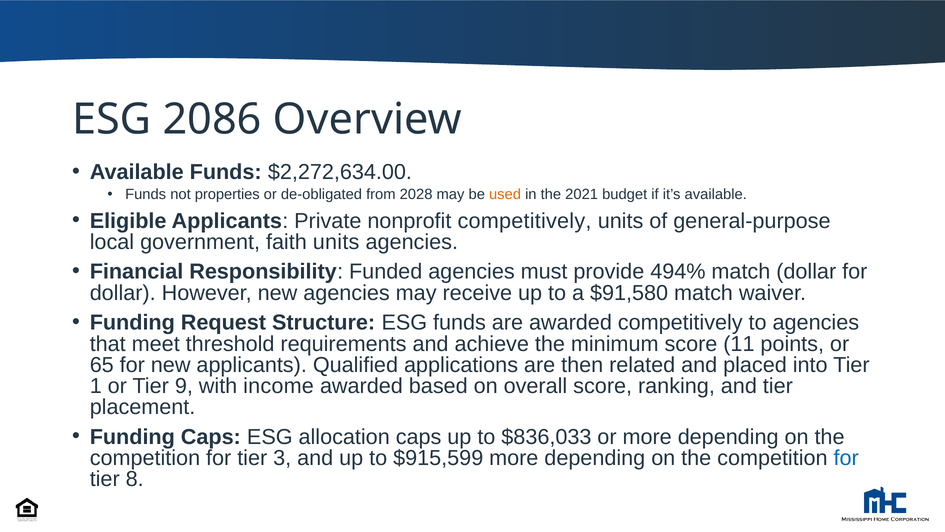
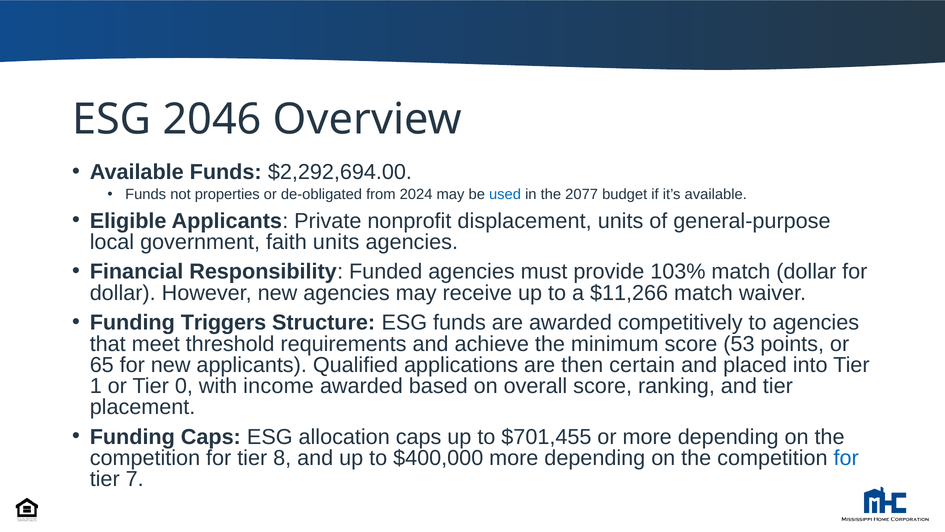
2086: 2086 -> 2046
$2,272,634.00: $2,272,634.00 -> $2,292,694.00
2028: 2028 -> 2024
used colour: orange -> blue
2021: 2021 -> 2077
nonprofit competitively: competitively -> displacement
494%: 494% -> 103%
$91,580: $91,580 -> $11,266
Request: Request -> Triggers
11: 11 -> 53
related: related -> certain
9: 9 -> 0
$836,033: $836,033 -> $701,455
3: 3 -> 8
$915,599: $915,599 -> $400,000
8: 8 -> 7
